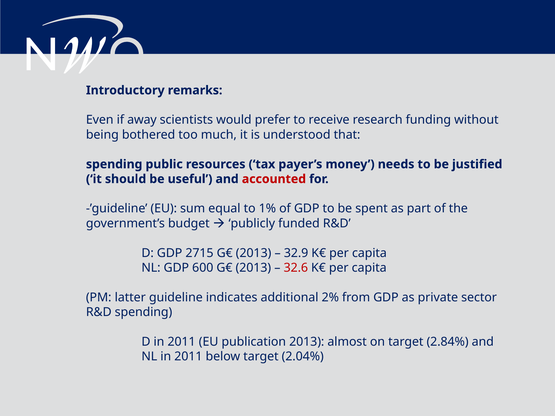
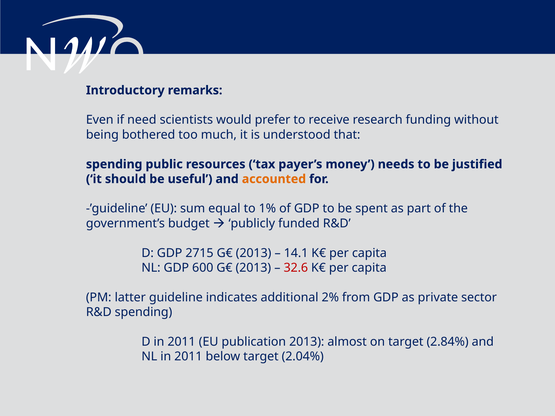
away: away -> need
accounted colour: red -> orange
32.9: 32.9 -> 14.1
